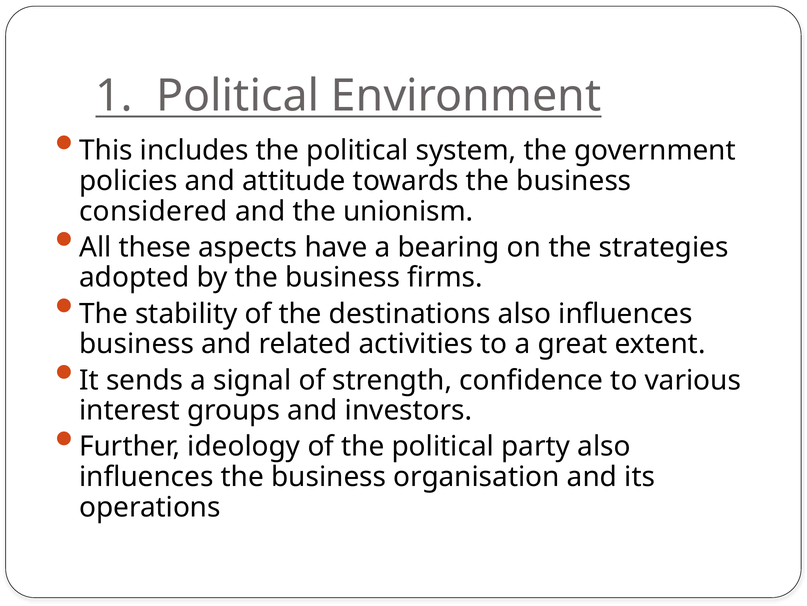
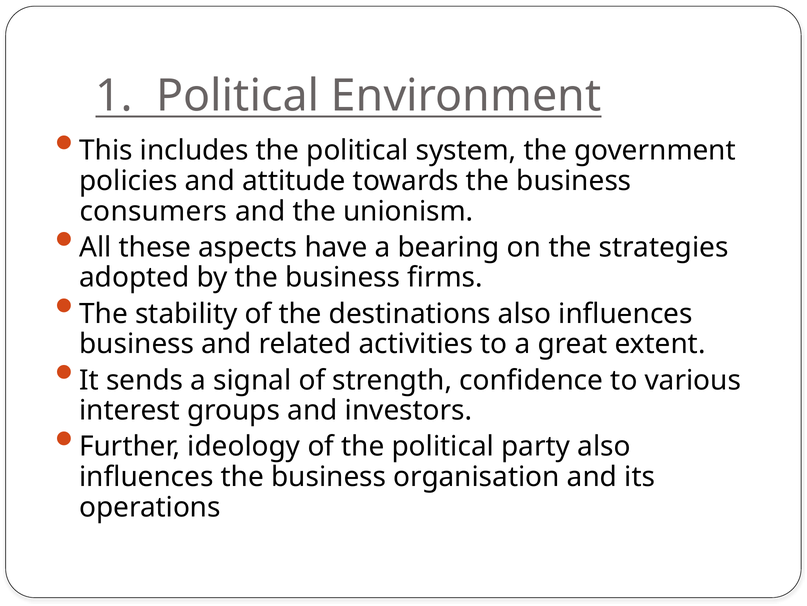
considered: considered -> consumers
